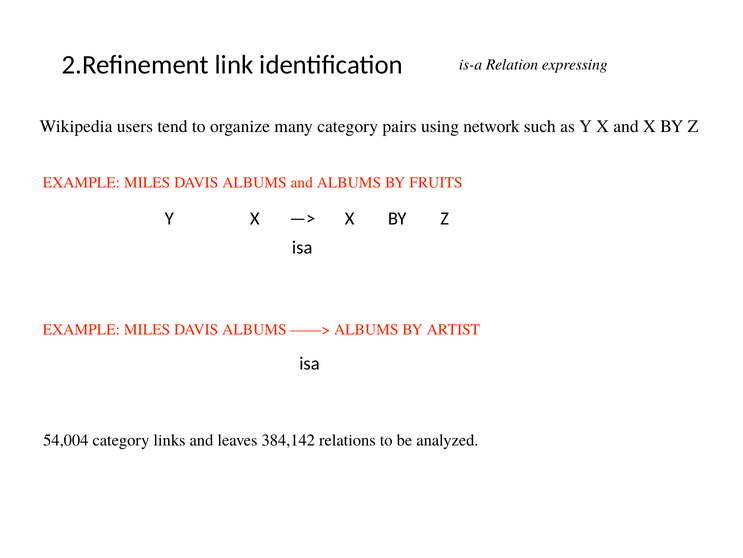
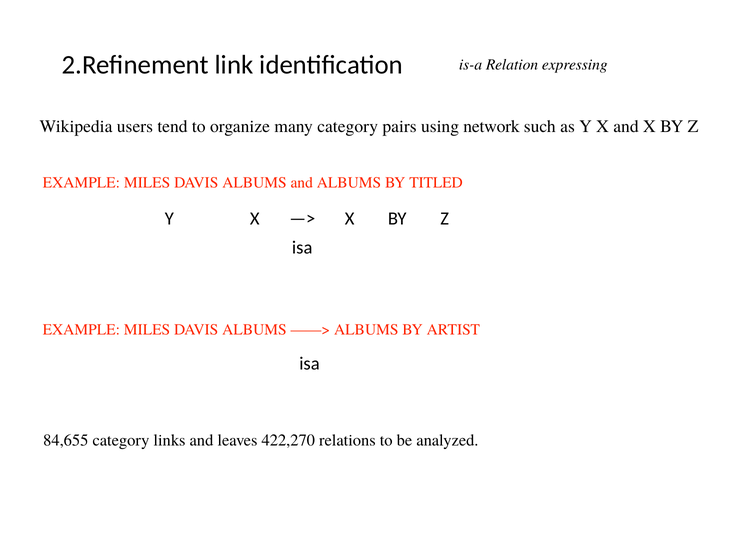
FRUITS: FRUITS -> TITLED
54,004: 54,004 -> 84,655
384,142: 384,142 -> 422,270
